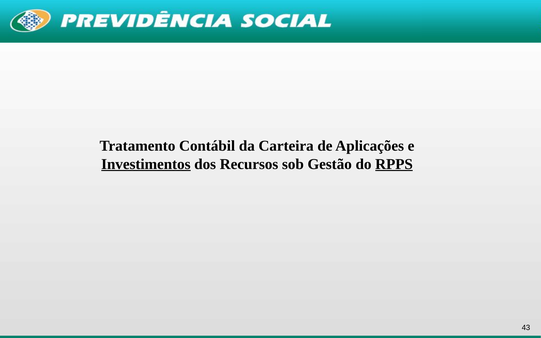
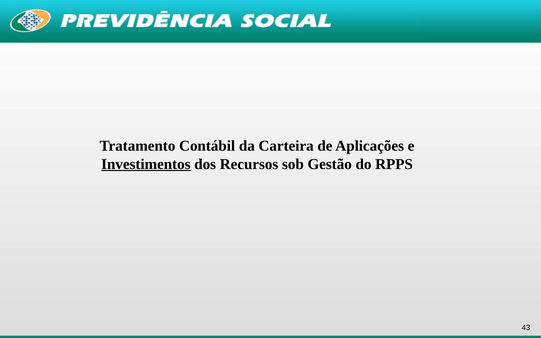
RPPS underline: present -> none
